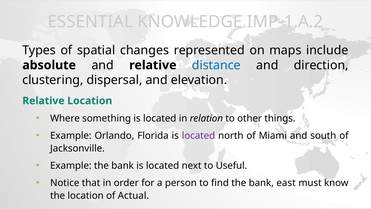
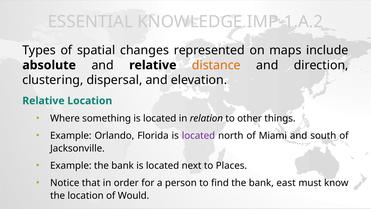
distance colour: blue -> orange
Useful: Useful -> Places
Actual: Actual -> Would
